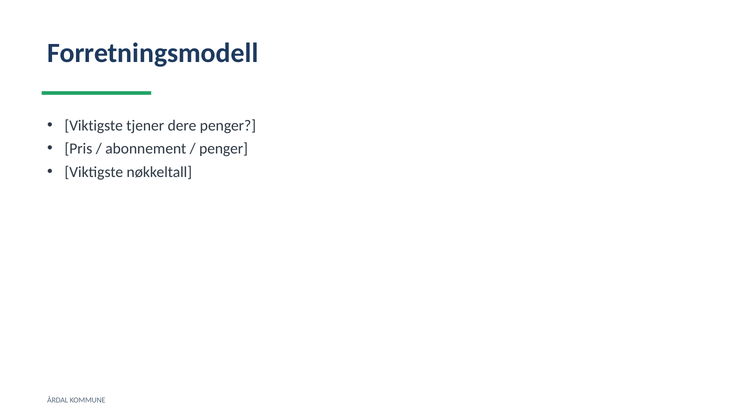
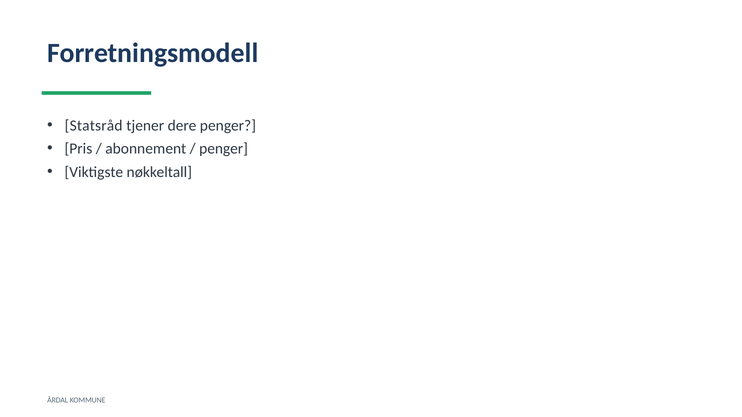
Viktigste at (94, 126): Viktigste -> Statsråd
